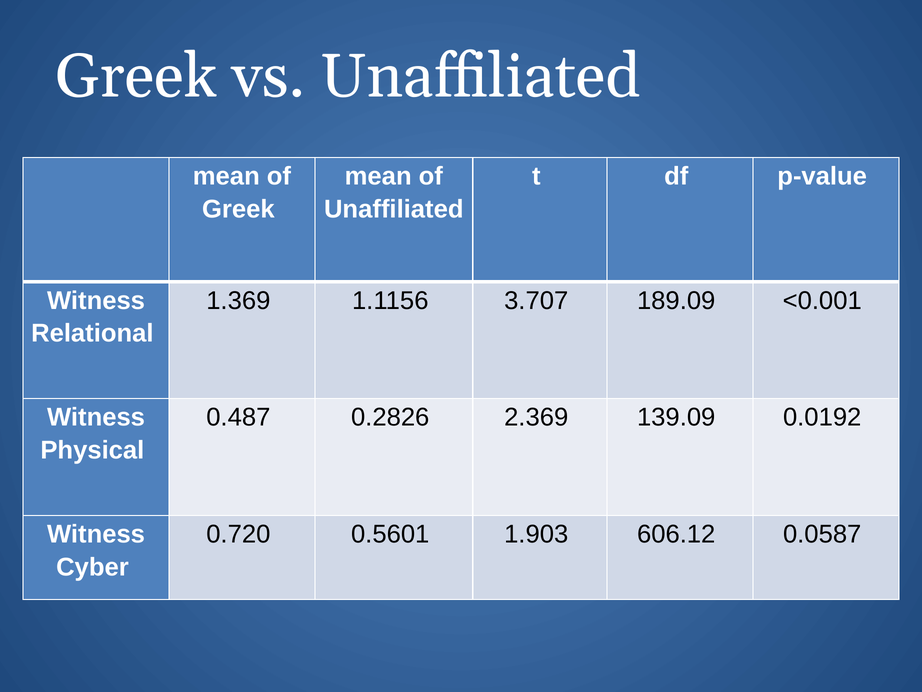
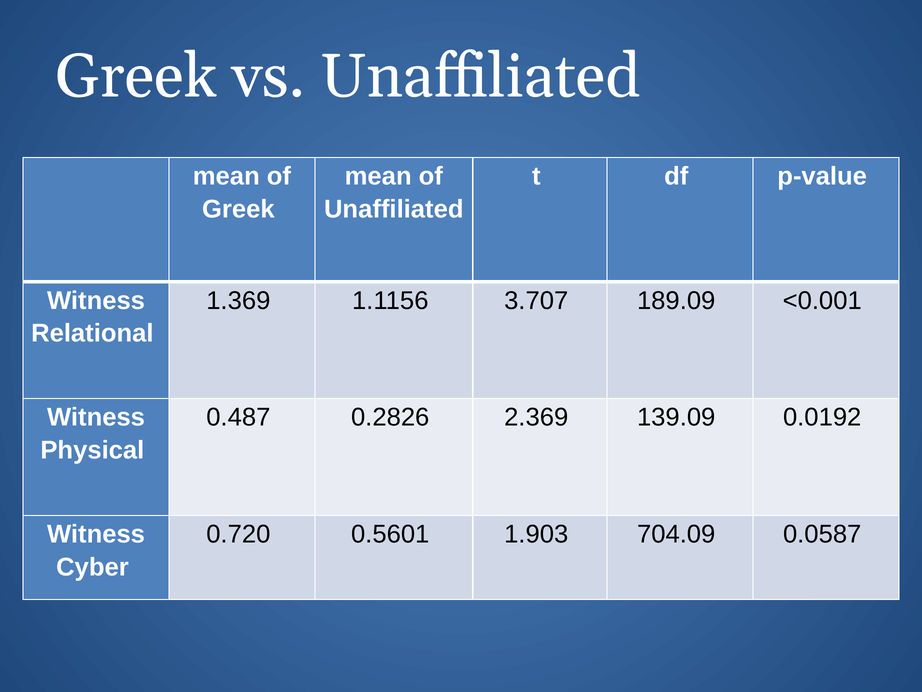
606.12: 606.12 -> 704.09
